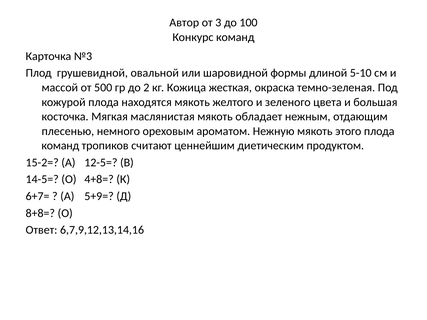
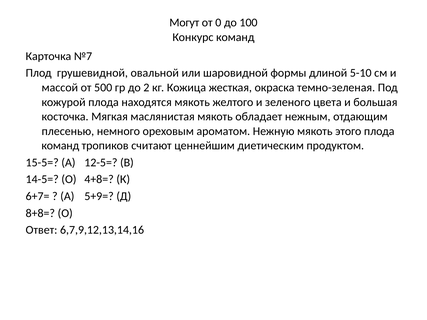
Автор: Автор -> Могут
3: 3 -> 0
№3: №3 -> №7
15-2=: 15-2= -> 15-5=
